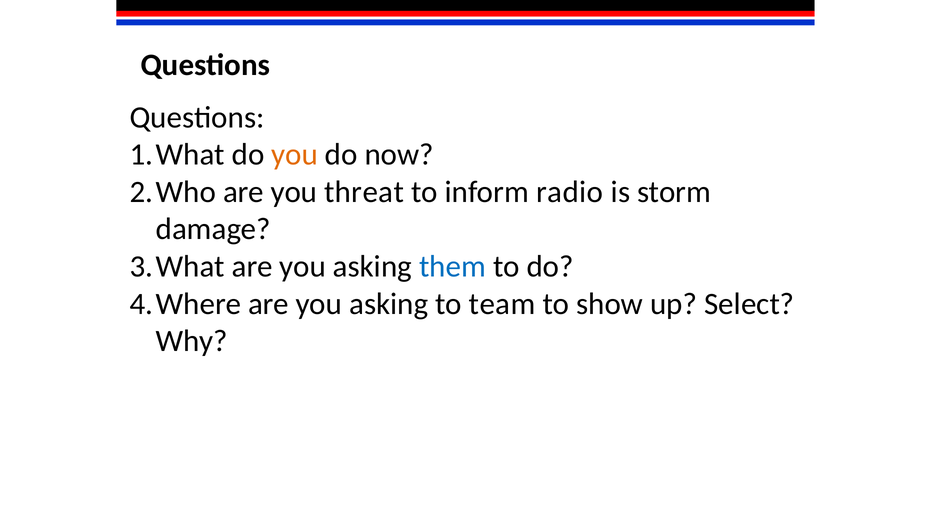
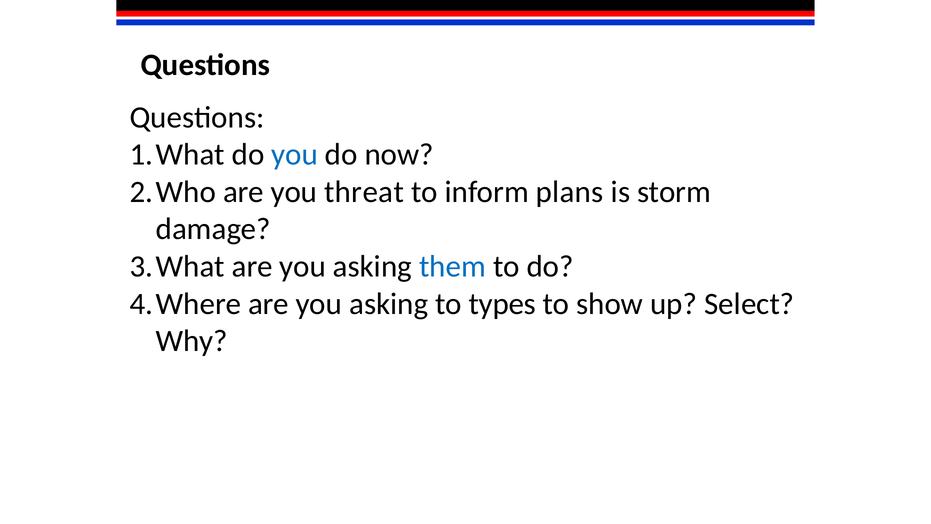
you at (295, 155) colour: orange -> blue
radio: radio -> plans
team: team -> types
